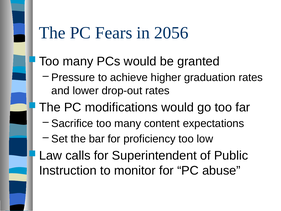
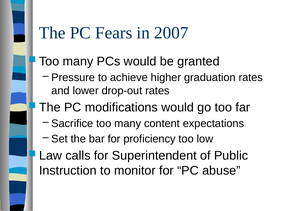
2056: 2056 -> 2007
